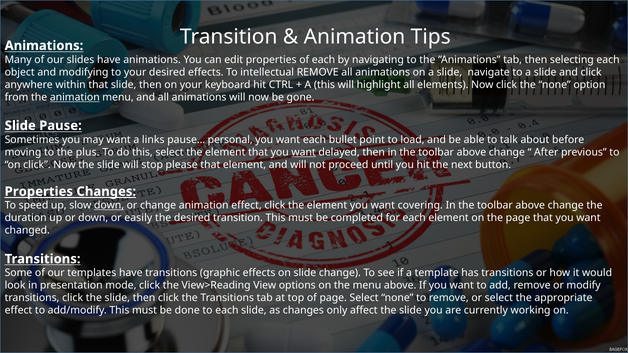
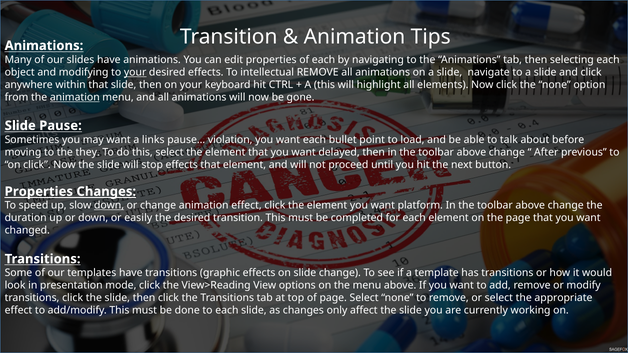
your at (135, 72) underline: none -> present
personal: personal -> violation
plus: plus -> they
want at (304, 152) underline: present -> none
stop please: please -> effects
covering: covering -> platform
